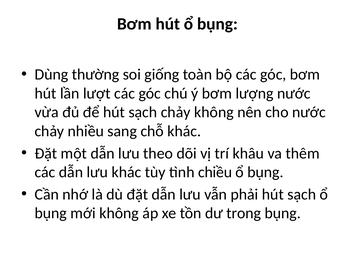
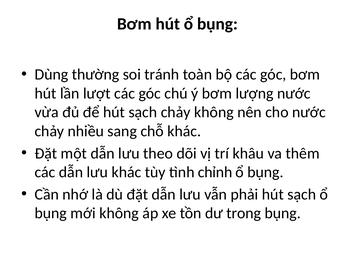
giống: giống -> tránh
chiều: chiều -> chỉnh
